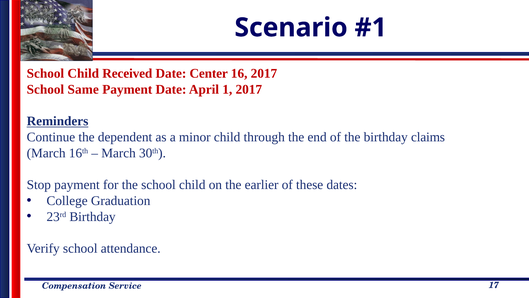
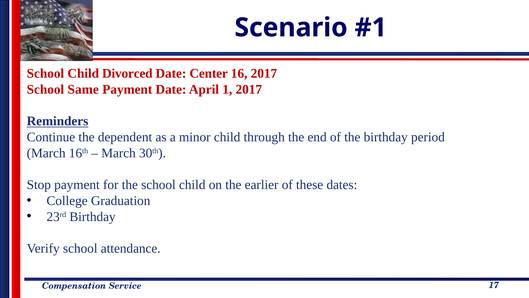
Received: Received -> Divorced
claims: claims -> period
